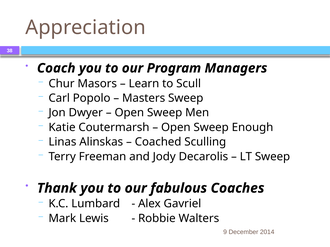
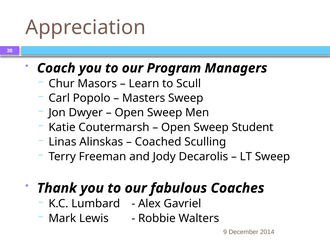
Enough: Enough -> Student
